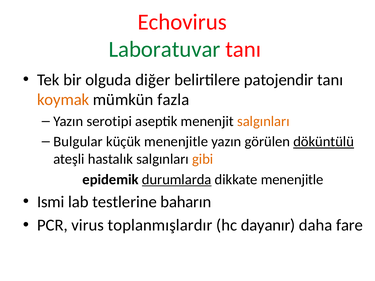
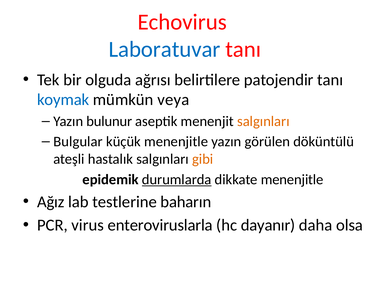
Laboratuvar colour: green -> blue
diğer: diğer -> ağrısı
koymak colour: orange -> blue
fazla: fazla -> veya
serotipi: serotipi -> bulunur
döküntülü underline: present -> none
Ismi: Ismi -> Ağız
toplanmışlardır: toplanmışlardır -> enteroviruslarla
fare: fare -> olsa
